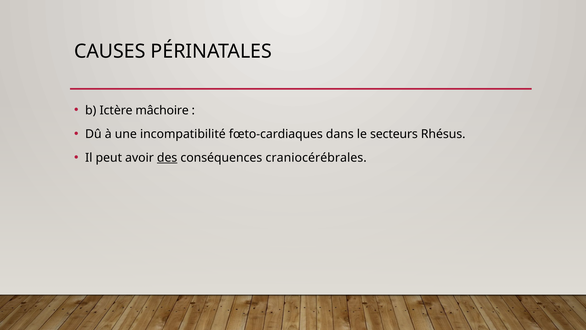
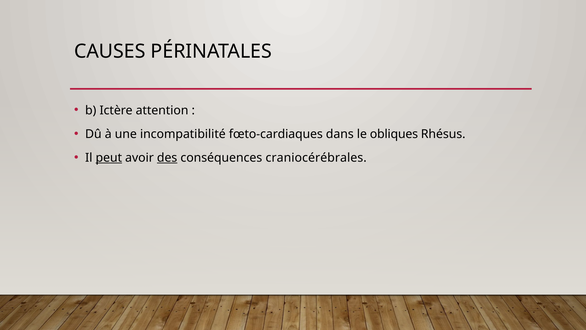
mâchoire: mâchoire -> attention
secteurs: secteurs -> obliques
peut underline: none -> present
